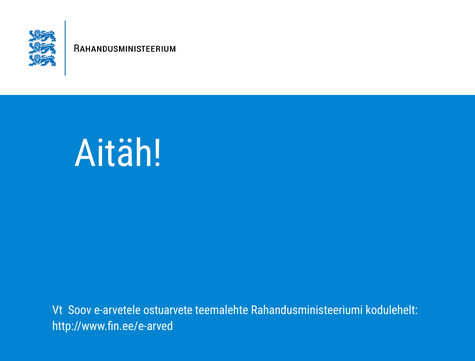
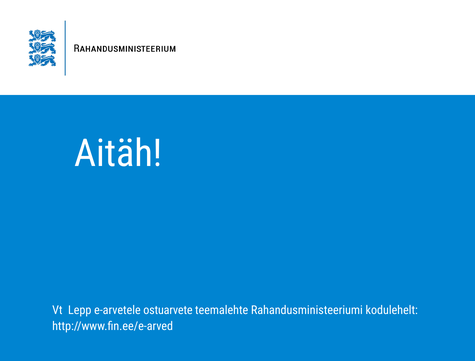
Soov: Soov -> Lepp
